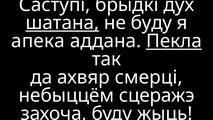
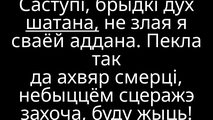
не буду: буду -> злая
апека: апека -> сваёй
Пекла underline: present -> none
